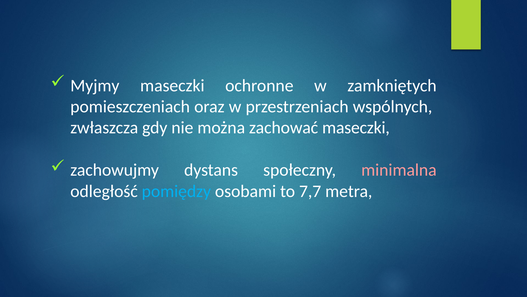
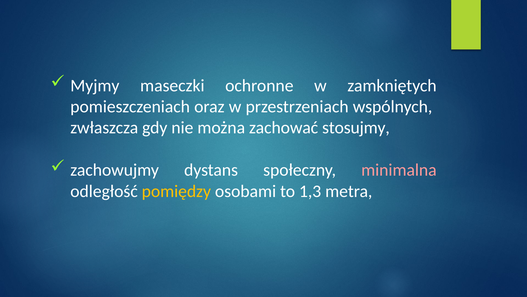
zachować maseczki: maseczki -> stosujmy
pomiędzy colour: light blue -> yellow
7,7: 7,7 -> 1,3
